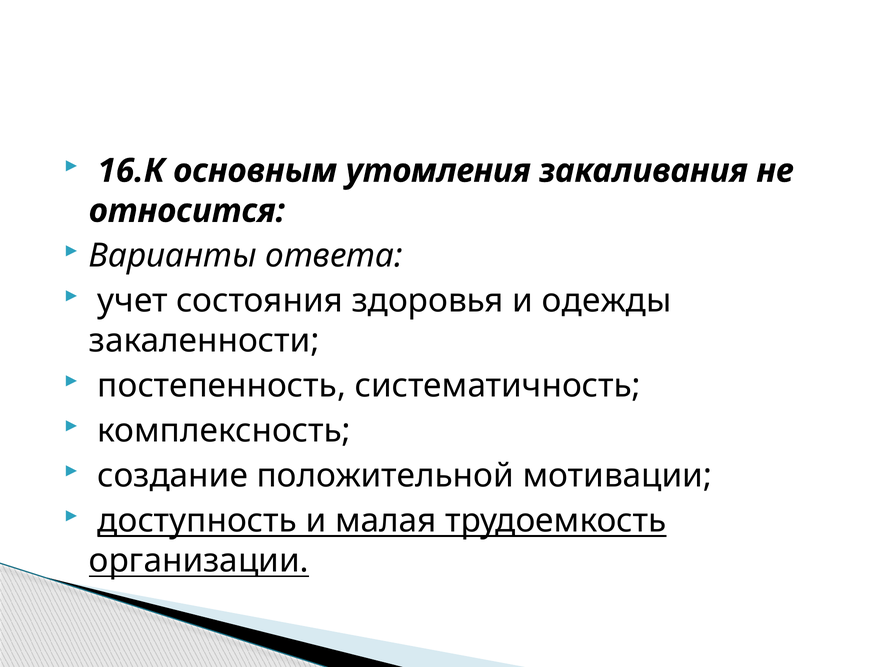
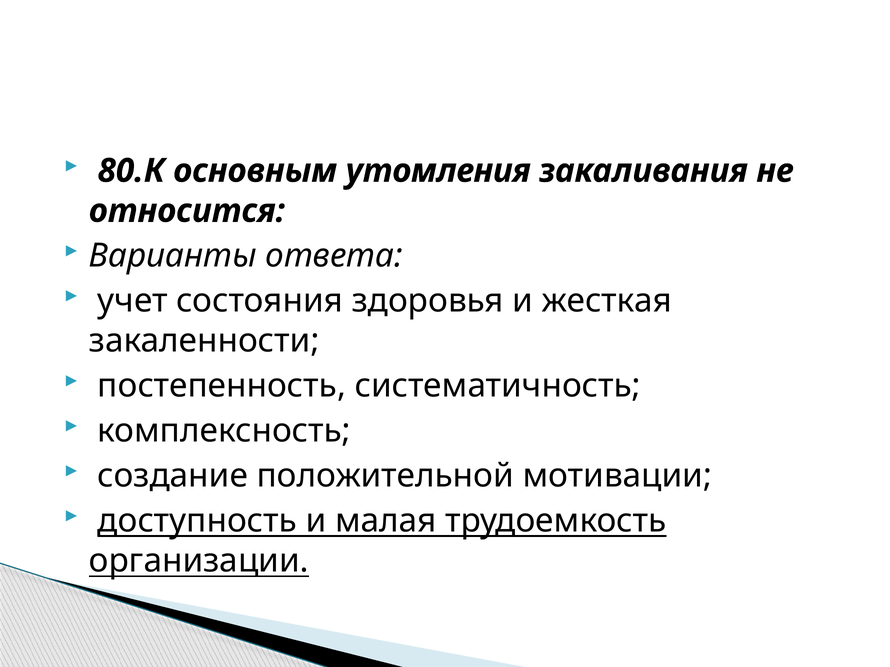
16.К: 16.К -> 80.К
одежды: одежды -> жесткая
